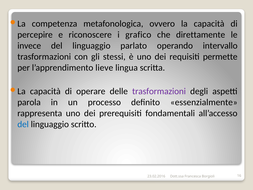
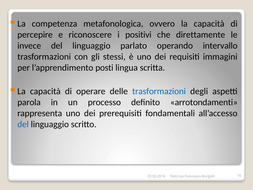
grafico: grafico -> positivi
permette: permette -> immagini
lieve: lieve -> posti
trasformazioni at (159, 91) colour: purple -> blue
essenzialmente: essenzialmente -> arrotondamenti
